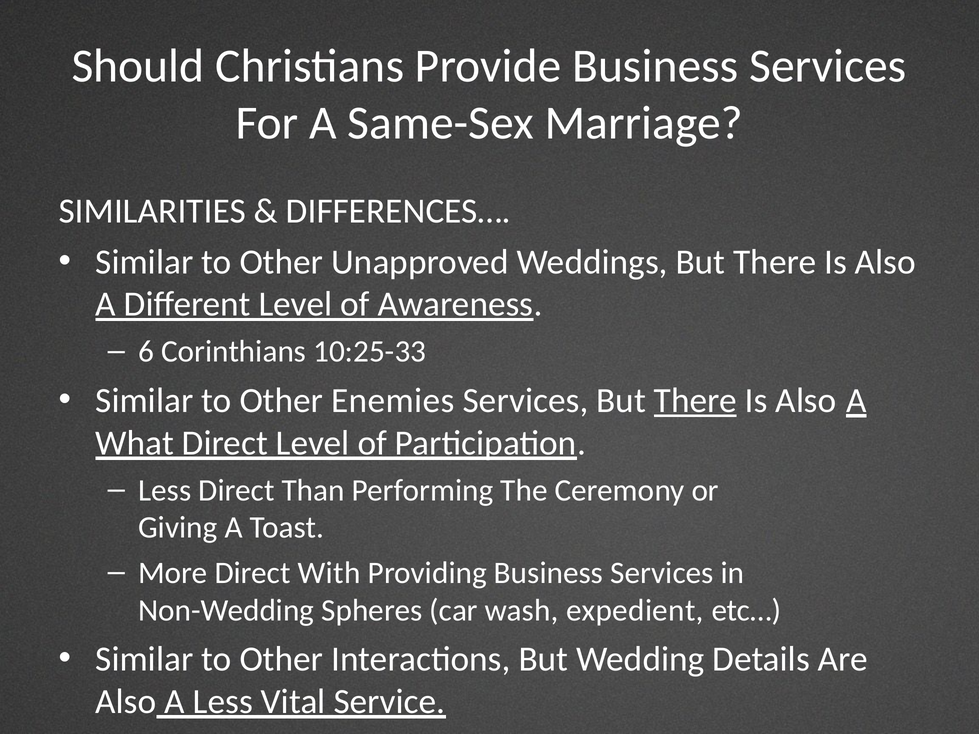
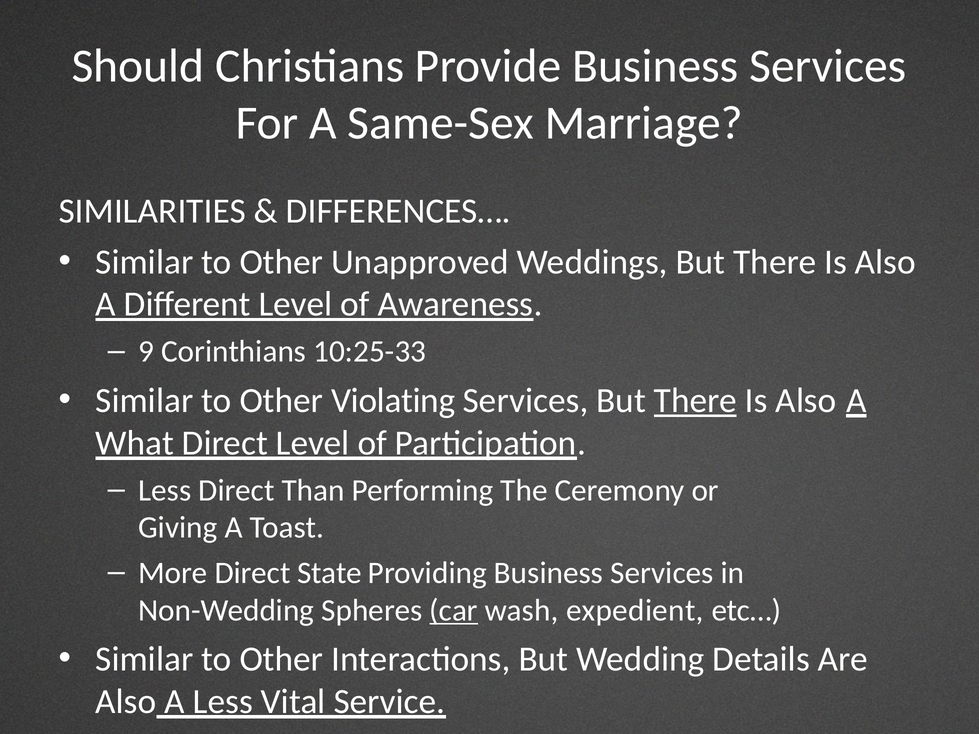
6: 6 -> 9
Enemies: Enemies -> Violating
With: With -> State
car underline: none -> present
